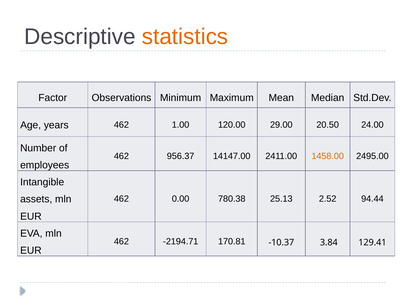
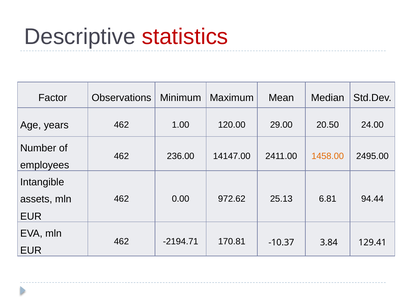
statistics colour: orange -> red
956.37: 956.37 -> 236.00
780.38: 780.38 -> 972.62
2.52: 2.52 -> 6.81
